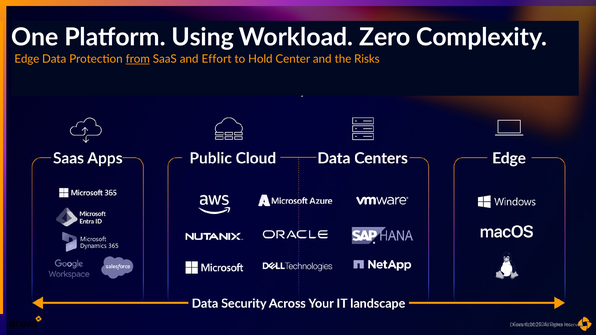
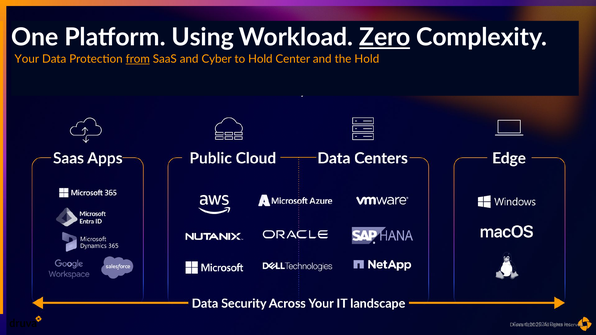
Zero underline: none -> present
Edge: Edge -> Your
Effort: Effort -> Cyber
the Risks: Risks -> Hold
